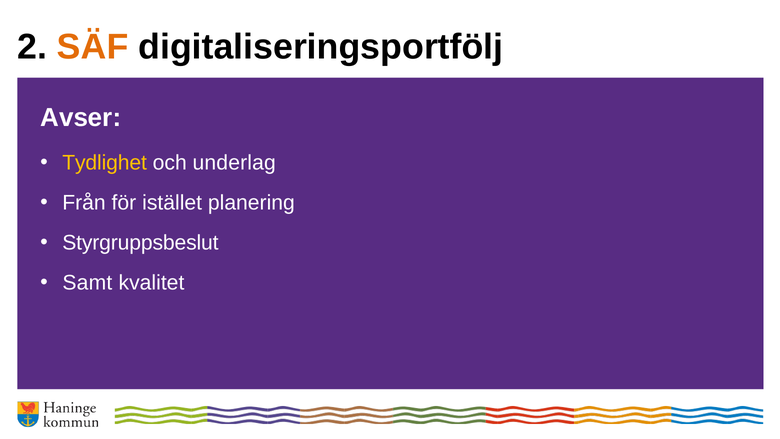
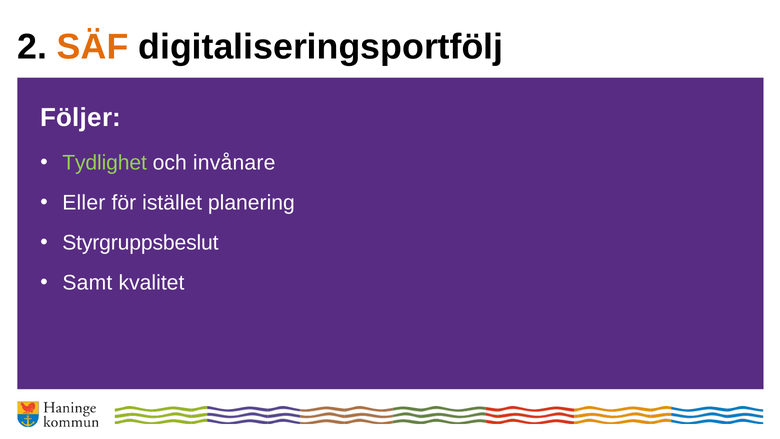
Avser: Avser -> Följer
Tydlighet colour: yellow -> light green
underlag: underlag -> invånare
Från: Från -> Eller
